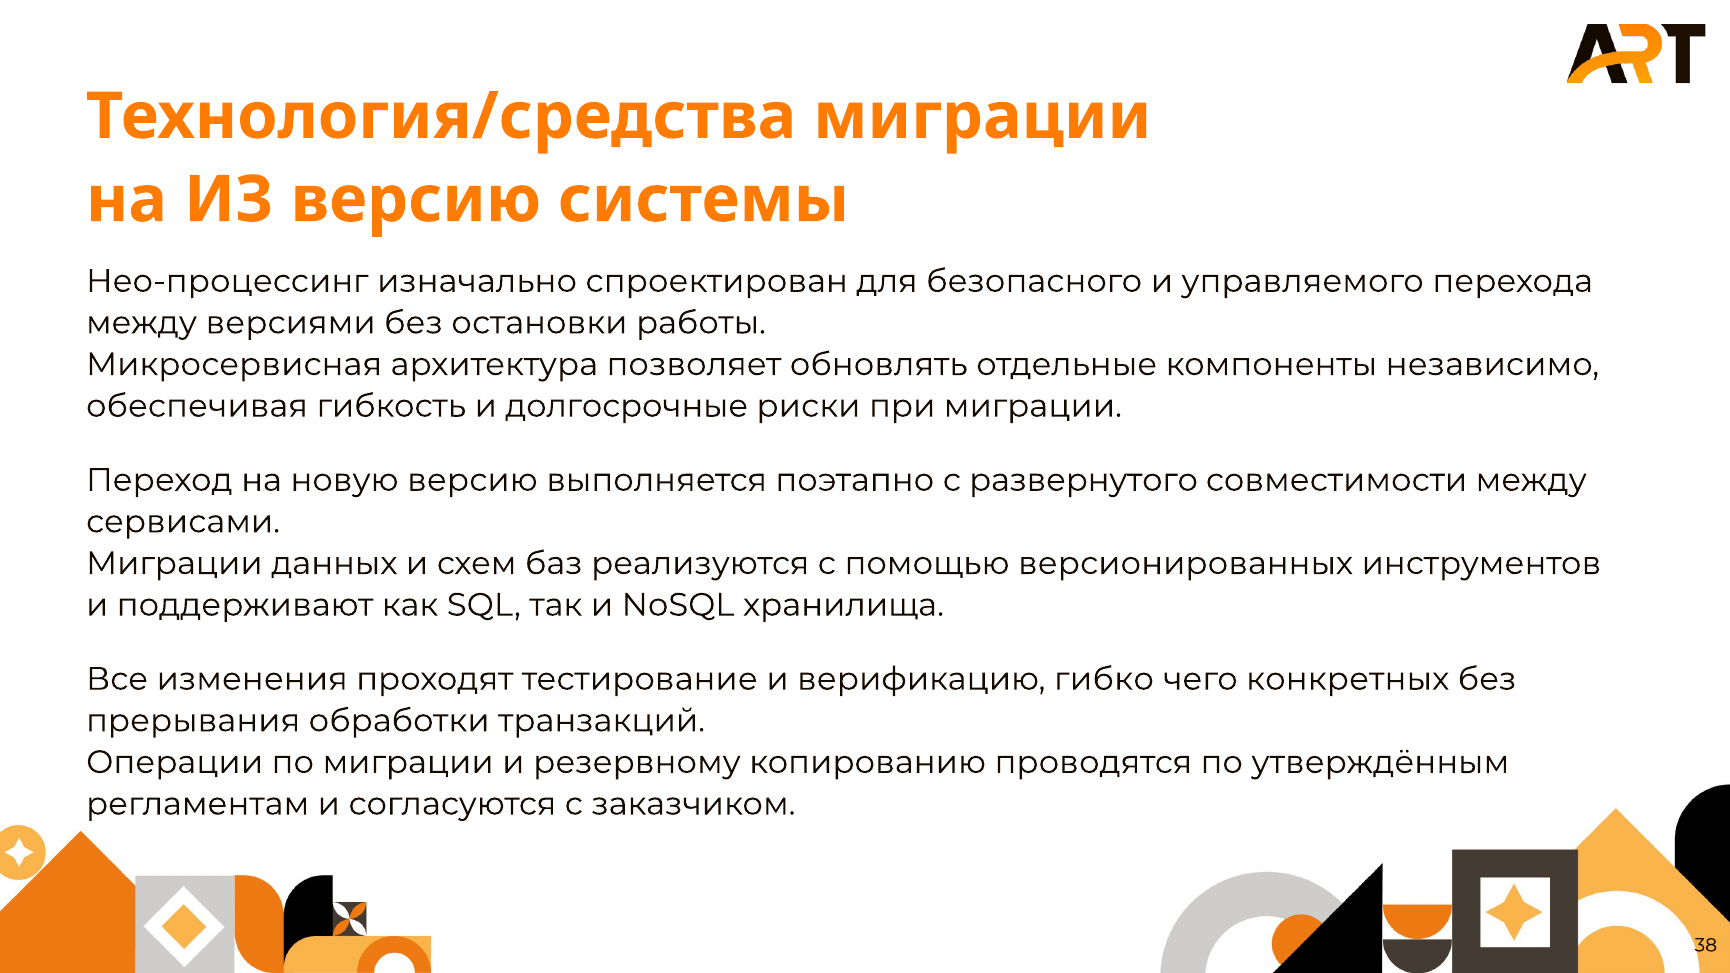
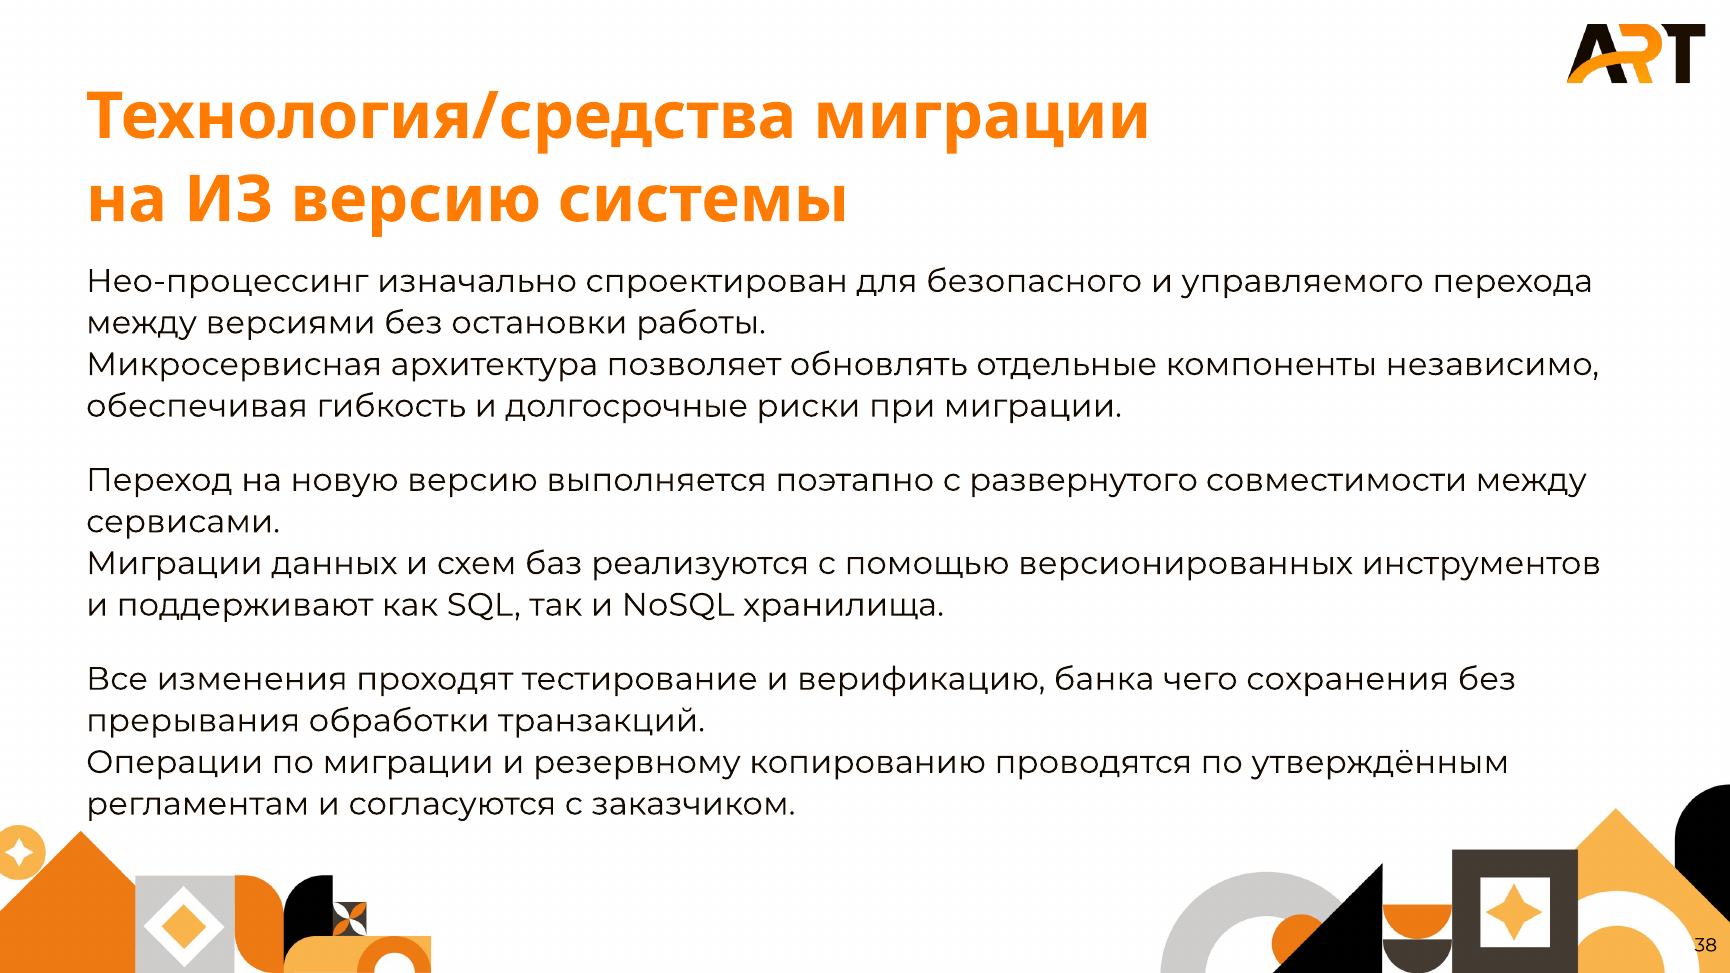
гибко: гибко -> банка
конкретных: конкретных -> сохранения
